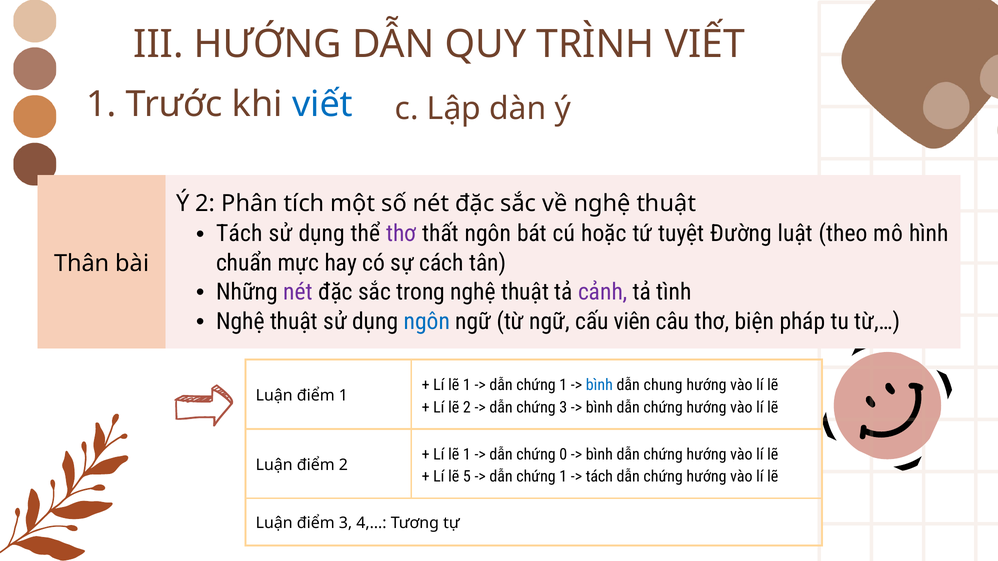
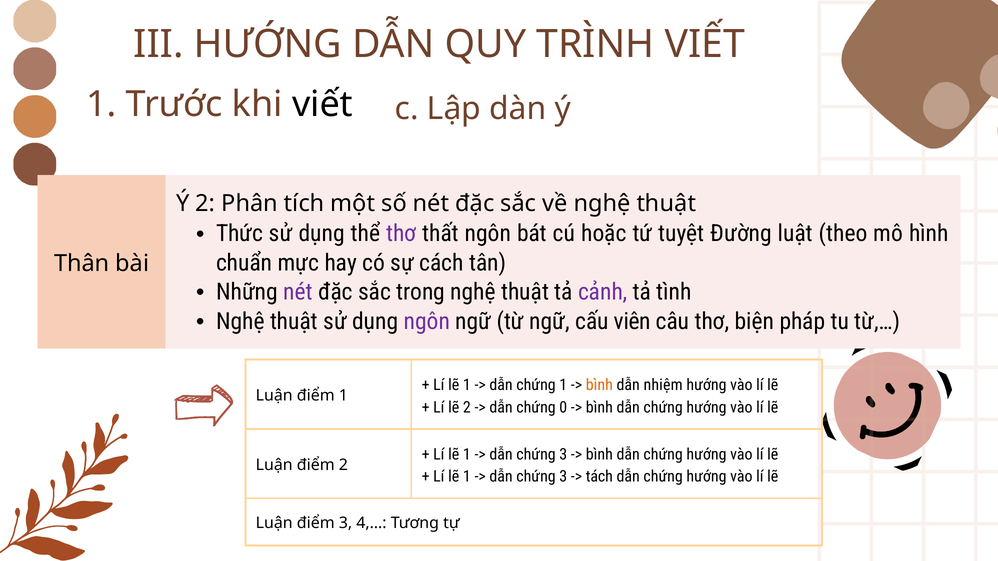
viết at (322, 104) colour: blue -> black
Tách at (239, 234): Tách -> Thức
ngôn at (427, 322) colour: blue -> purple
bình at (599, 385) colour: blue -> orange
chung: chung -> nhiệm
chứng 3: 3 -> 0
0 at (563, 455): 0 -> 3
5 at (467, 477): 5 -> 1
1 at (563, 477): 1 -> 3
